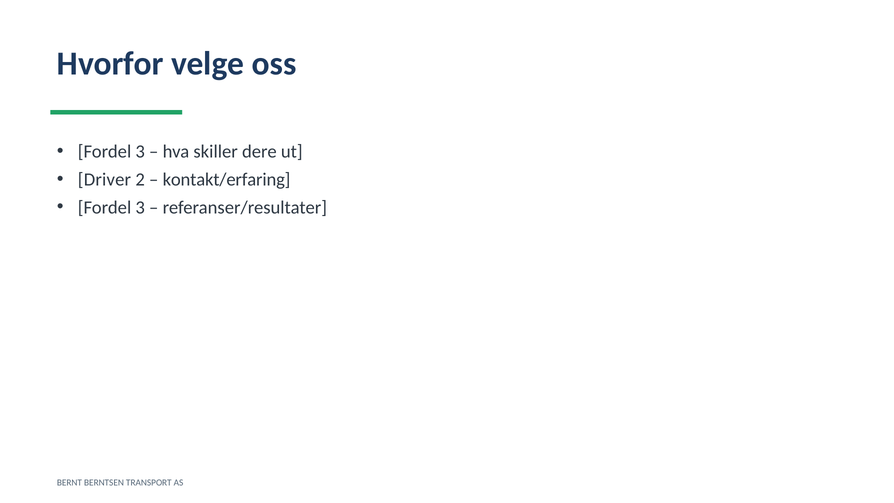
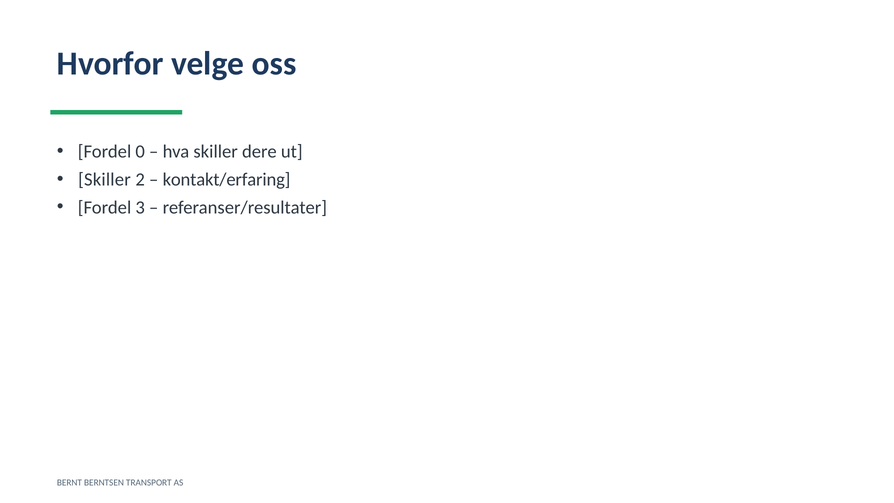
3 at (140, 151): 3 -> 0
Driver at (104, 179): Driver -> Skiller
